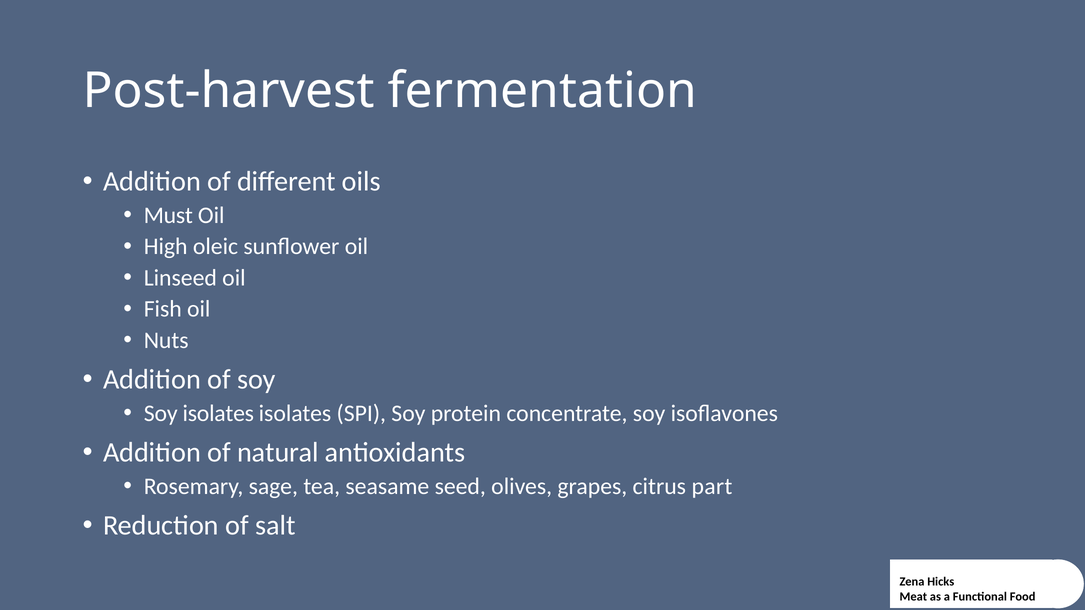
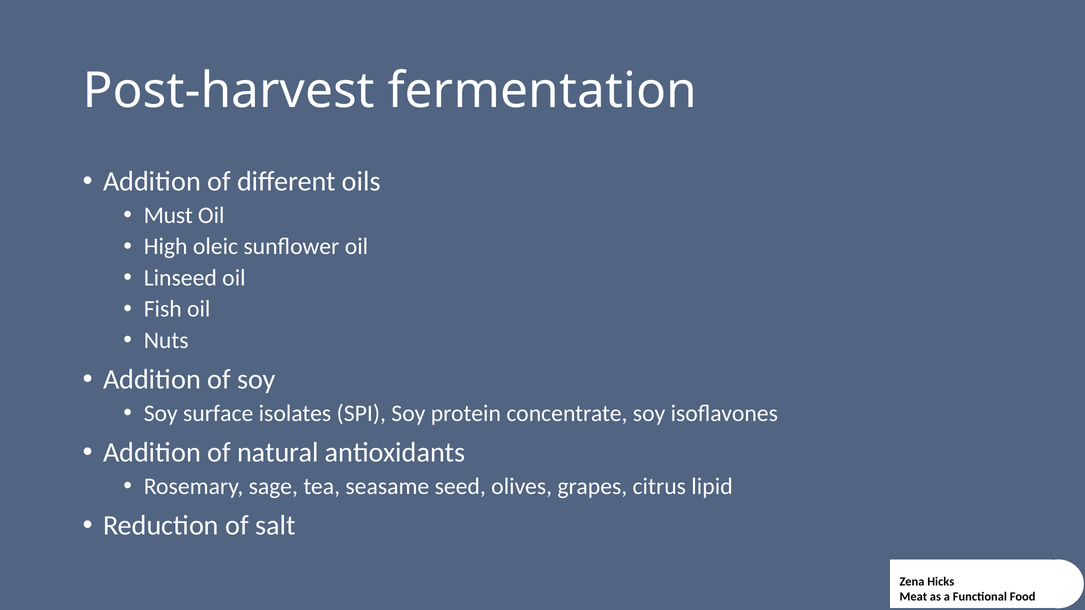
Soy isolates: isolates -> surface
part: part -> lipid
